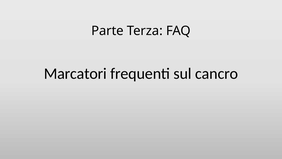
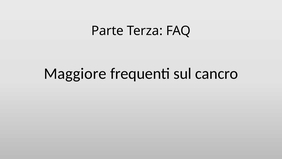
Marcatori: Marcatori -> Maggiore
